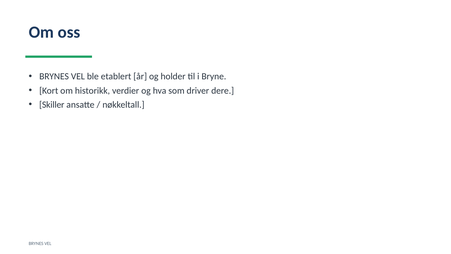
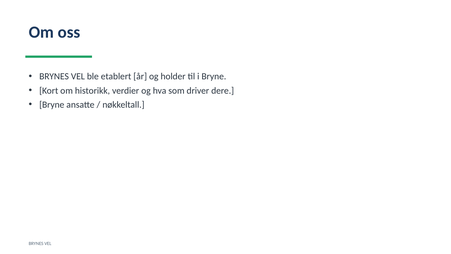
Skiller at (52, 105): Skiller -> Bryne
